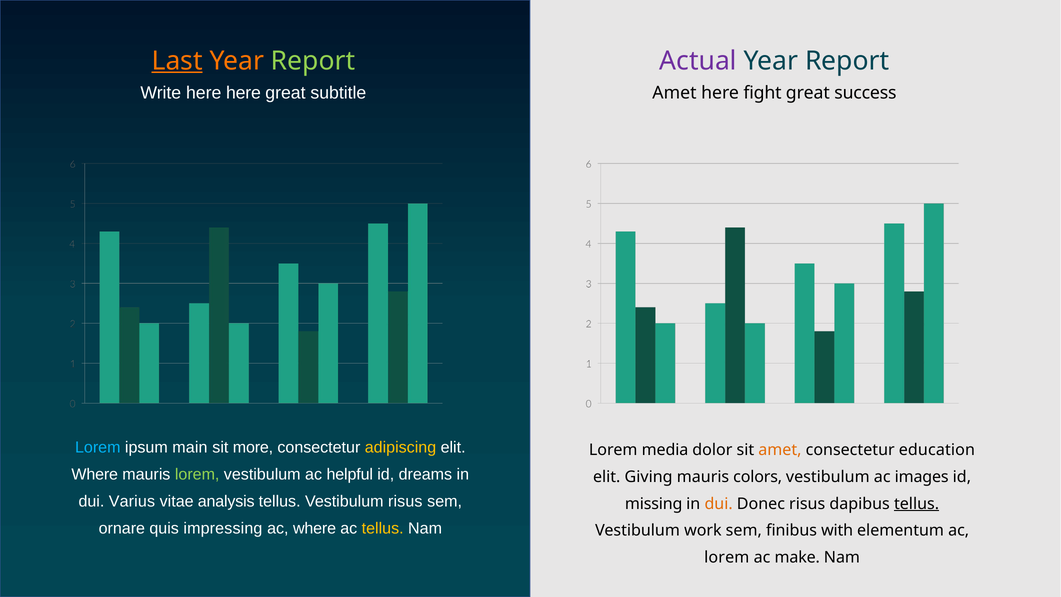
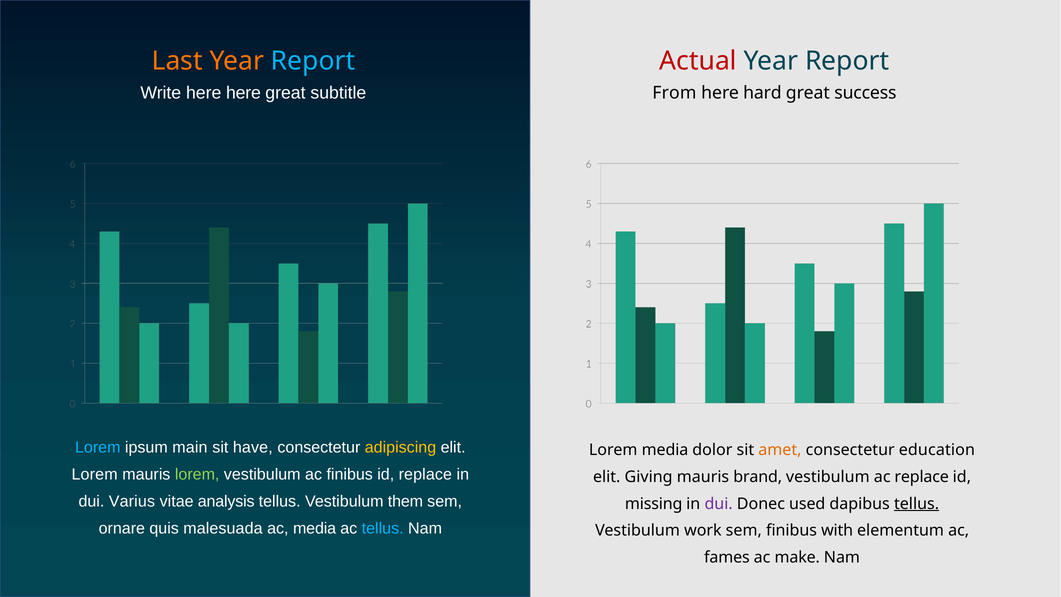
Last underline: present -> none
Report at (313, 61) colour: light green -> light blue
Actual colour: purple -> red
Amet at (674, 93): Amet -> From
fight: fight -> hard
more: more -> have
Where at (95, 474): Where -> Lorem
ac helpful: helpful -> finibus
id dreams: dreams -> replace
colors: colors -> brand
ac images: images -> replace
Vestibulum risus: risus -> them
dui at (719, 504) colour: orange -> purple
Donec risus: risus -> used
impressing: impressing -> malesuada
ac where: where -> media
tellus at (383, 528) colour: yellow -> light blue
lorem at (727, 557): lorem -> fames
